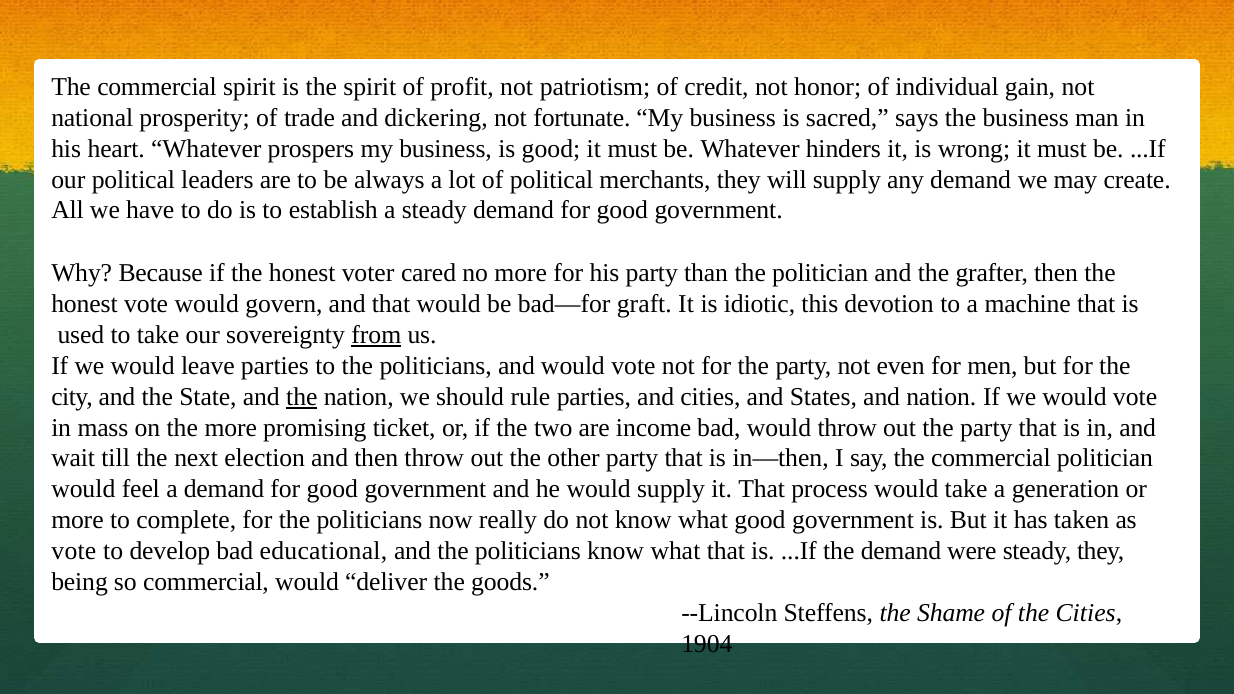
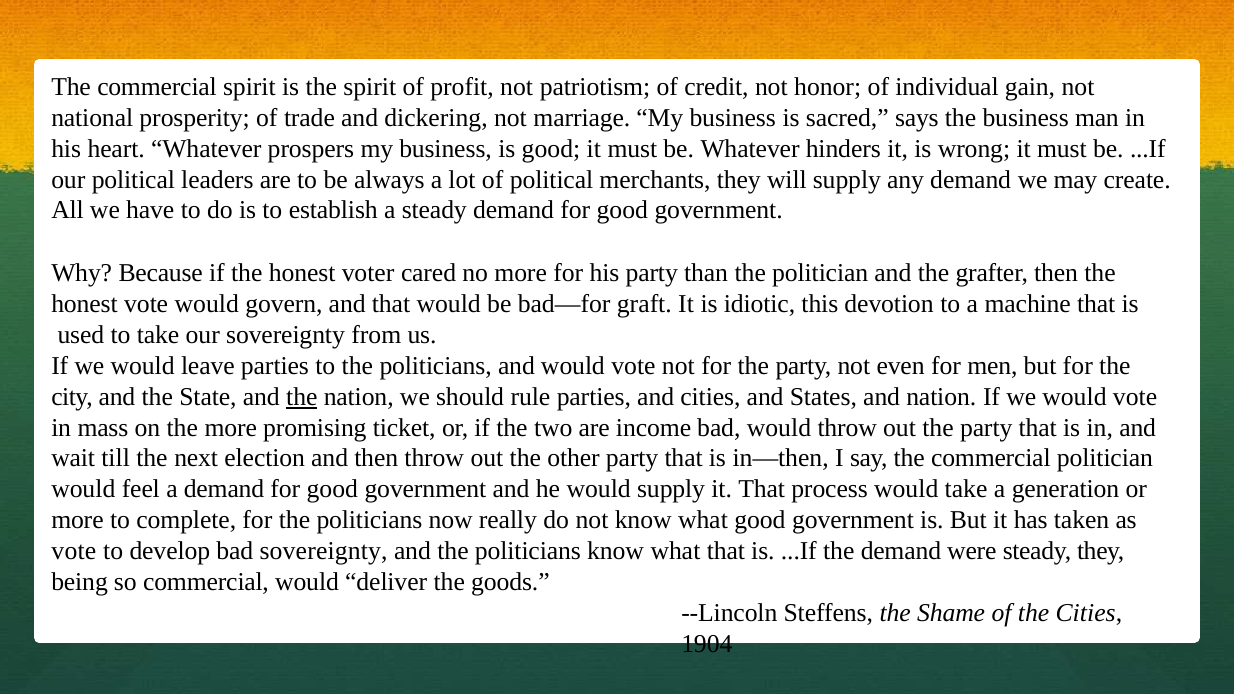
fortunate: fortunate -> marriage
from underline: present -> none
bad educational: educational -> sovereignty
